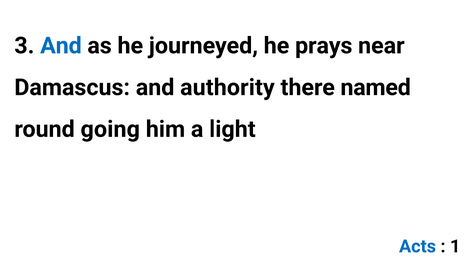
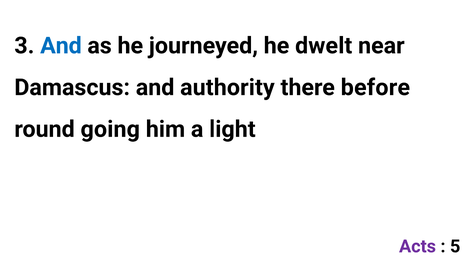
prays: prays -> dwelt
named: named -> before
Acts colour: blue -> purple
1: 1 -> 5
